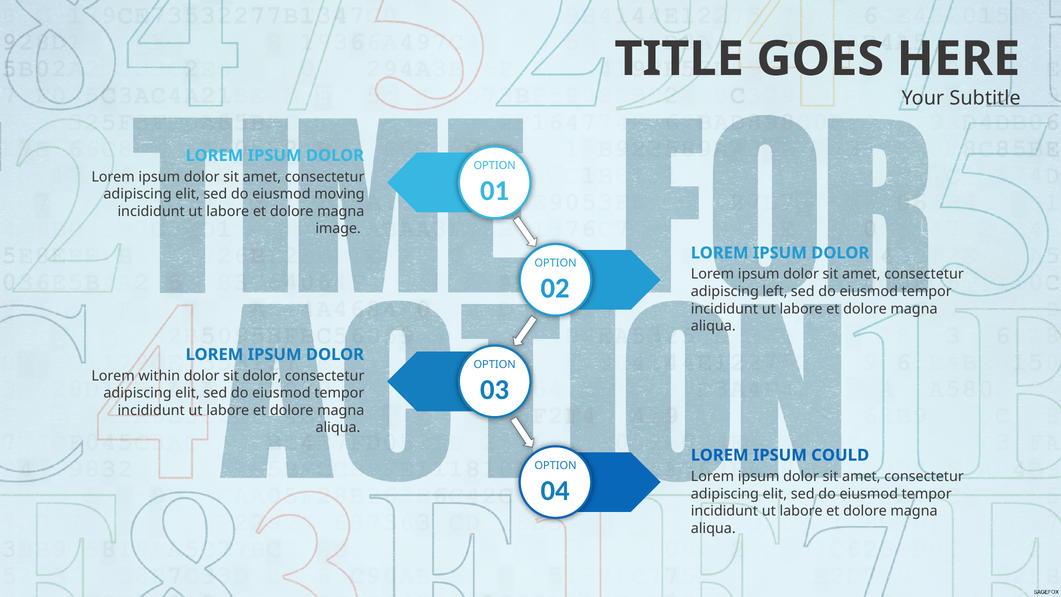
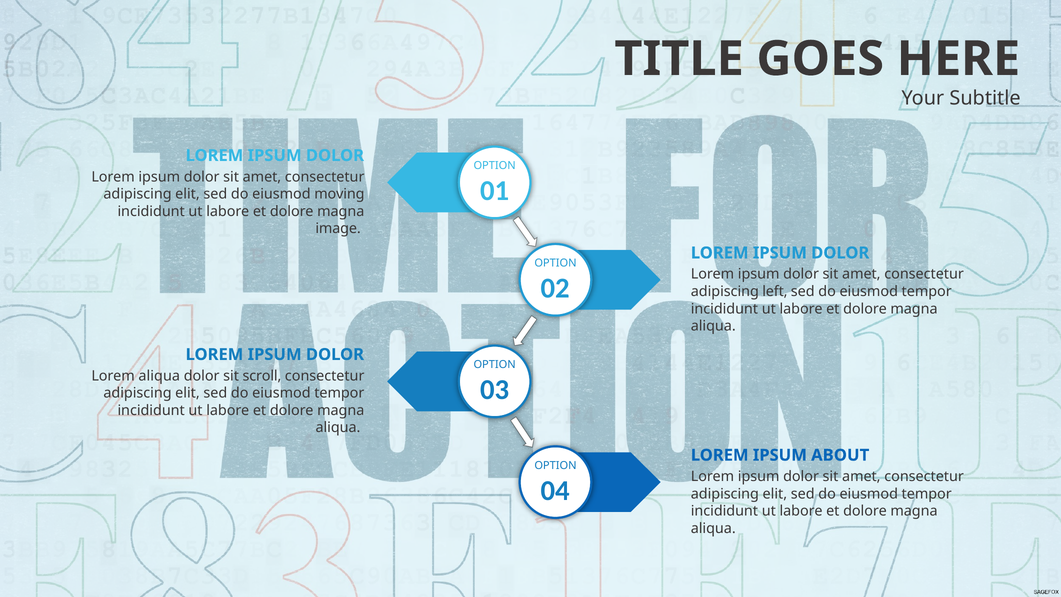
Lorem within: within -> aliqua
sit dolor: dolor -> scroll
COULD: COULD -> ABOUT
